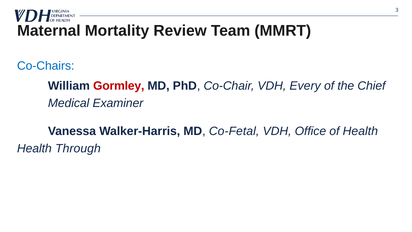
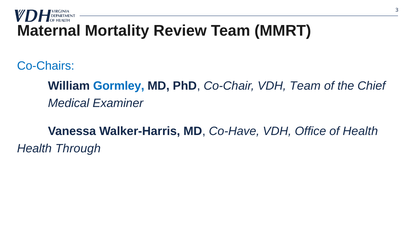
Gormley colour: red -> blue
VDH Every: Every -> Team
Co-Fetal: Co-Fetal -> Co-Have
